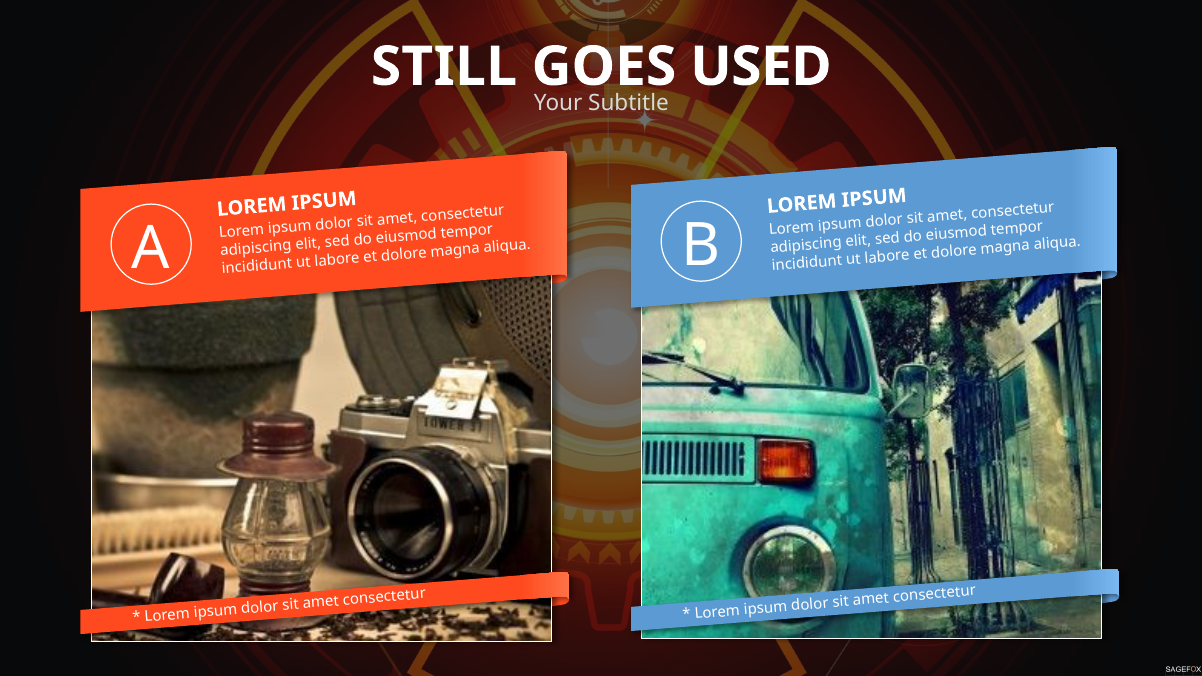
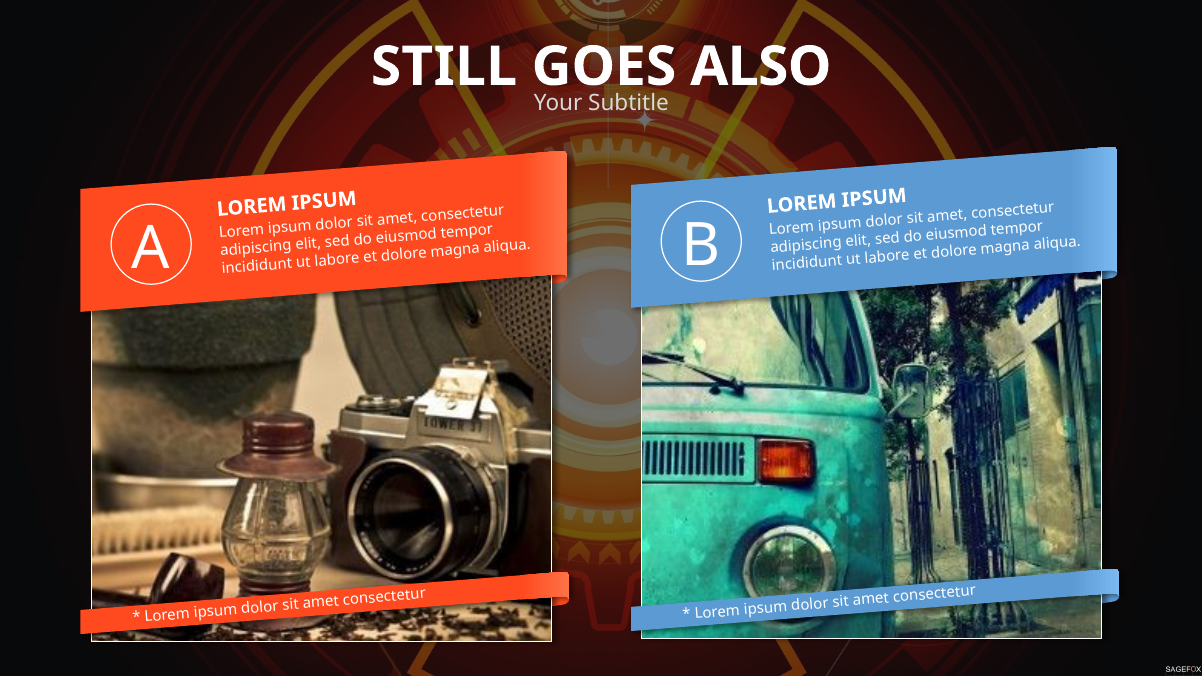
USED: USED -> ALSO
